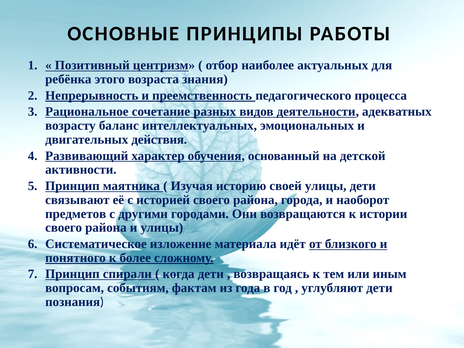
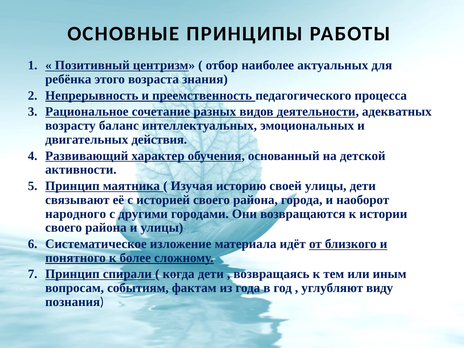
предметов: предметов -> народного
углубляют дети: дети -> виду
